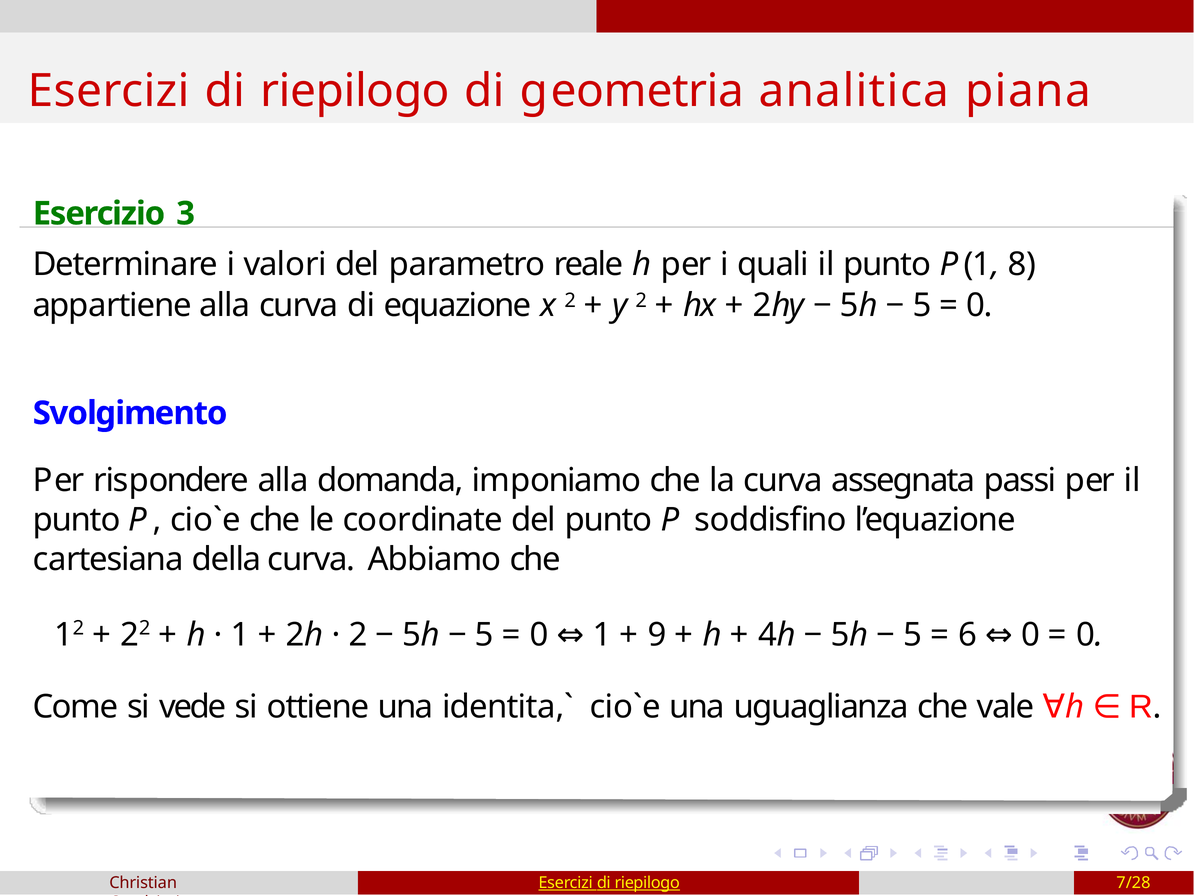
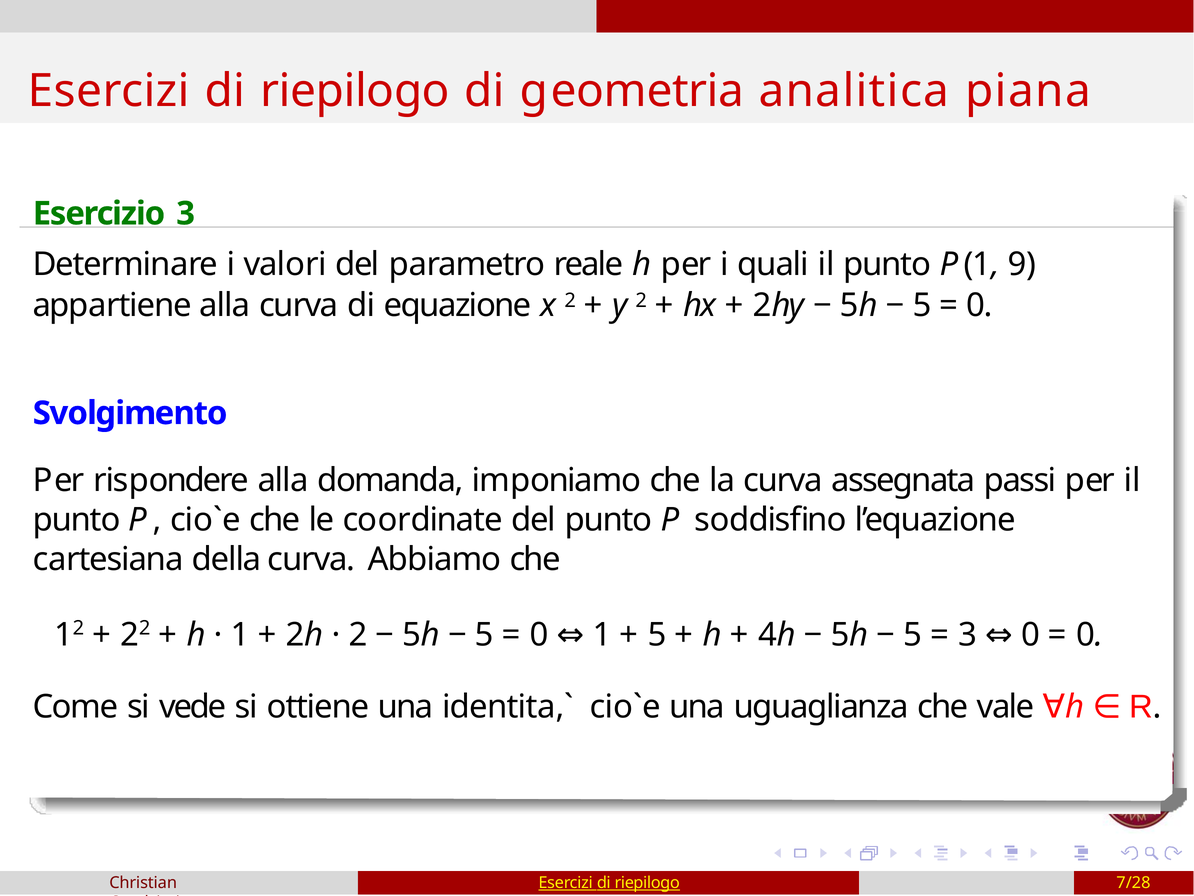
8: 8 -> 9
9 at (657, 635): 9 -> 5
6 at (968, 635): 6 -> 3
